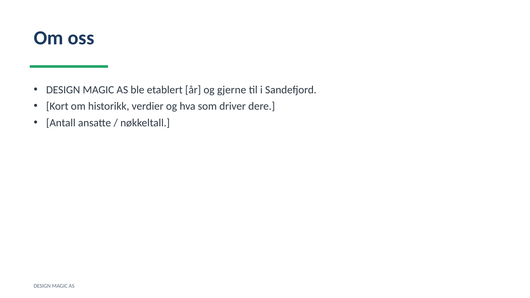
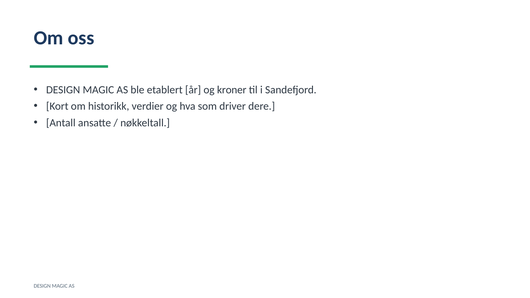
gjerne: gjerne -> kroner
